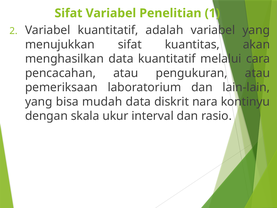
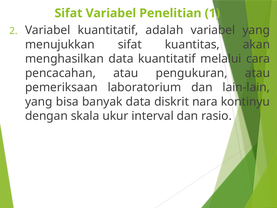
mudah: mudah -> banyak
